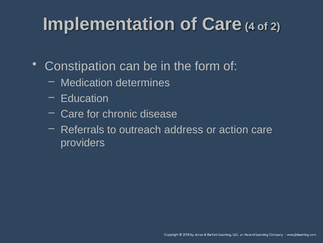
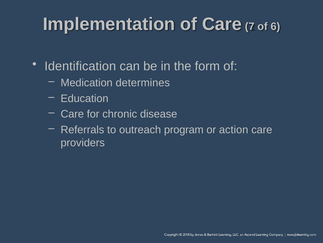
4: 4 -> 7
2: 2 -> 6
Constipation: Constipation -> Identification
address: address -> program
